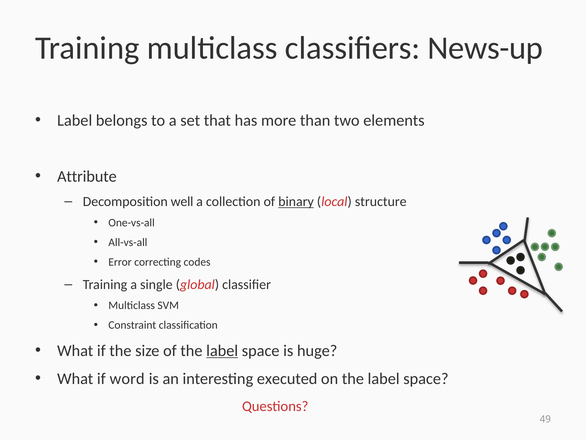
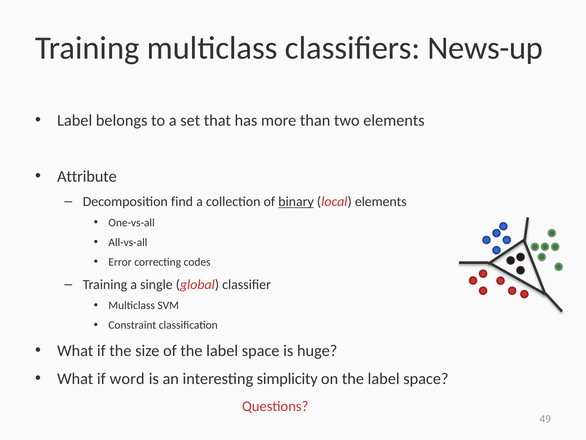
well: well -> find
local structure: structure -> elements
label at (222, 350) underline: present -> none
executed: executed -> simplicity
